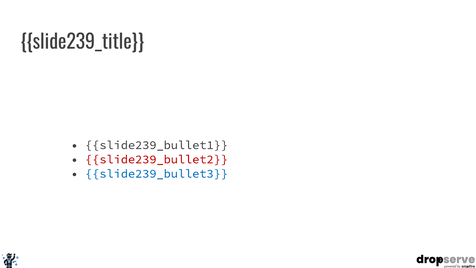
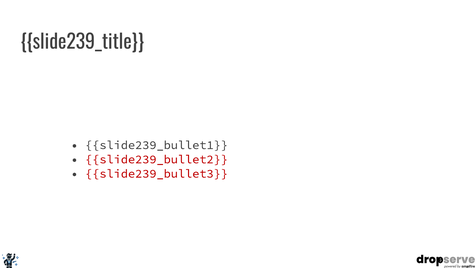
slide239_bullet3 colour: blue -> red
